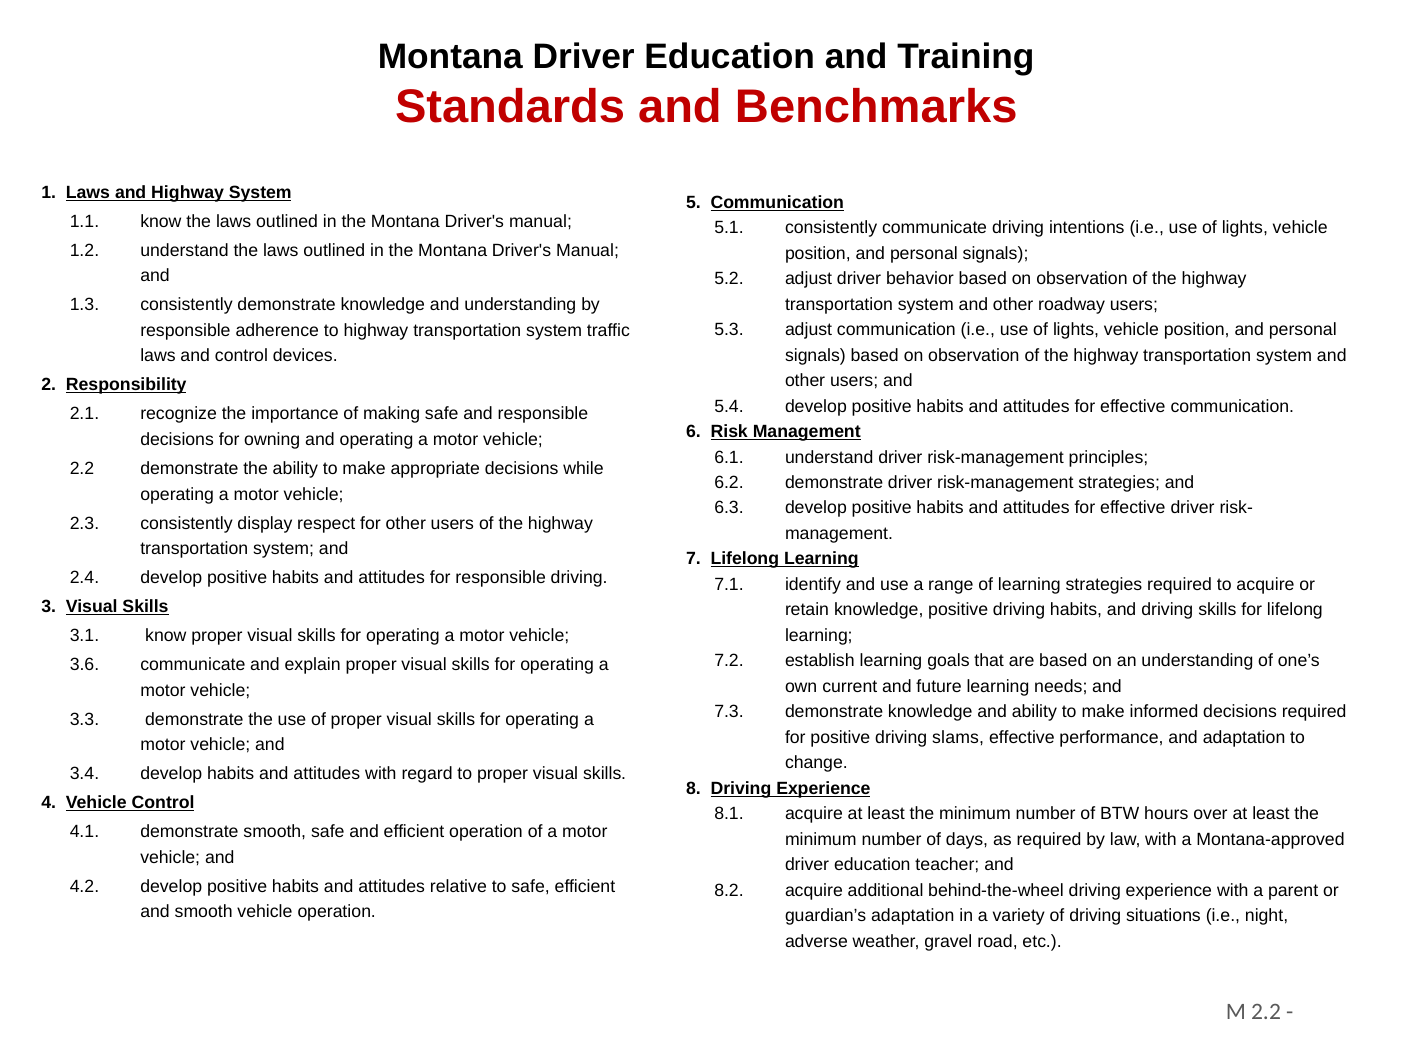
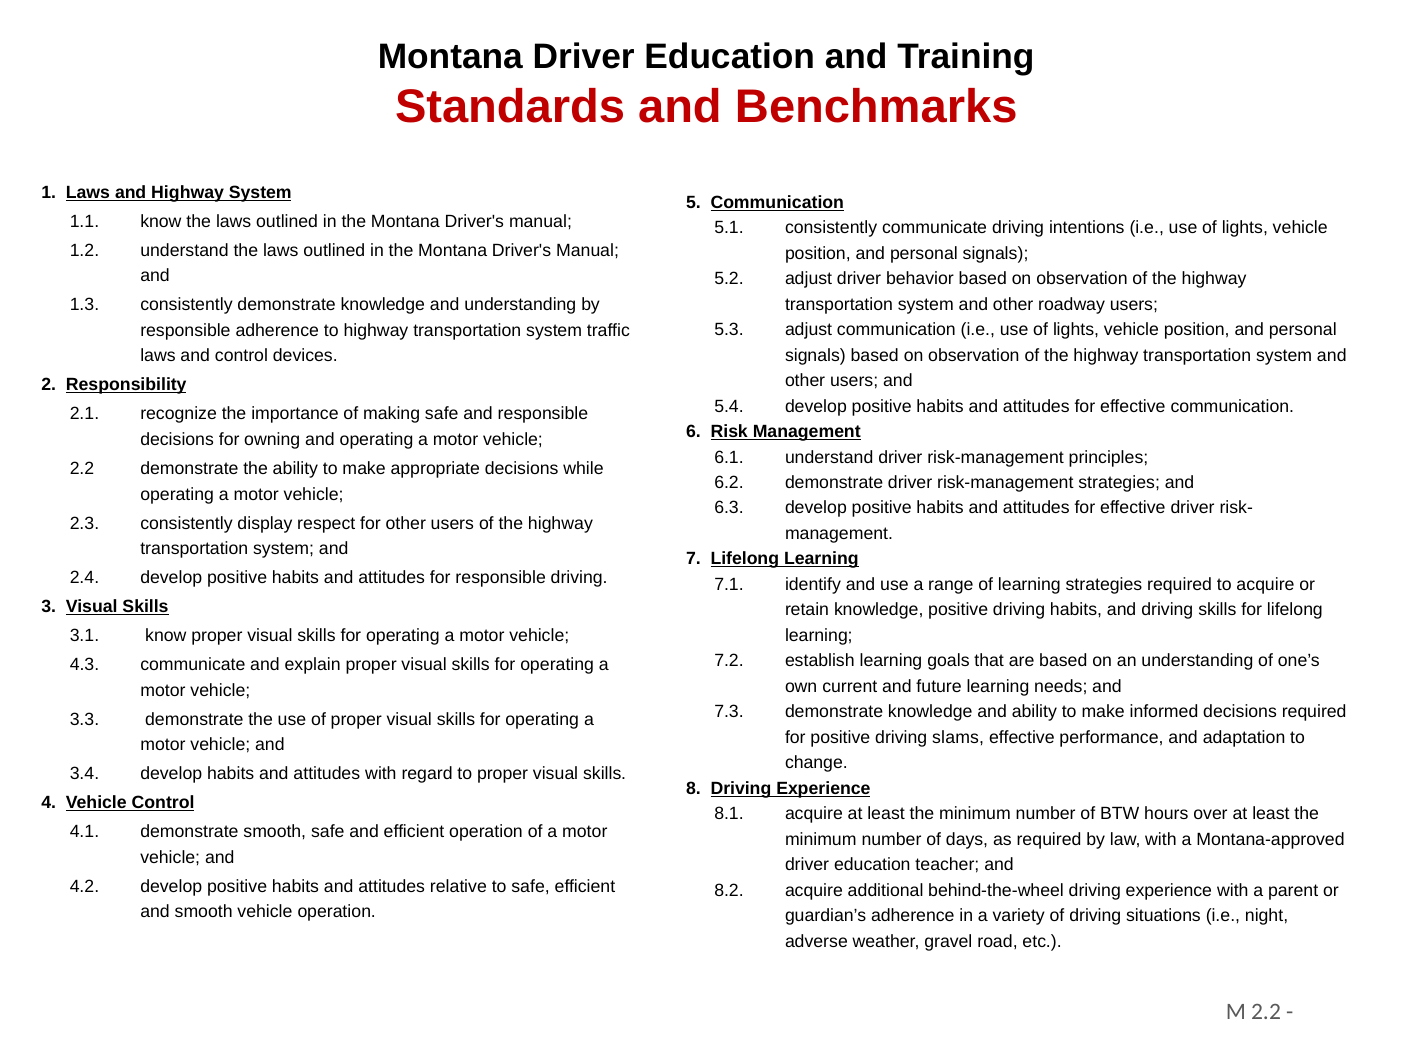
3.6: 3.6 -> 4.3
guardian’s adaptation: adaptation -> adherence
